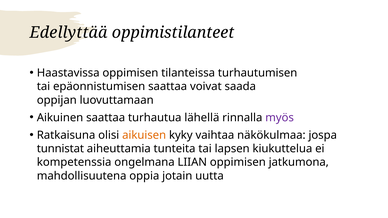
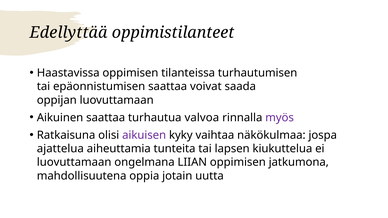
lähellä: lähellä -> valvoa
aikuisen colour: orange -> purple
tunnistat: tunnistat -> ajattelua
kompetenssia at (74, 162): kompetenssia -> luovuttamaan
